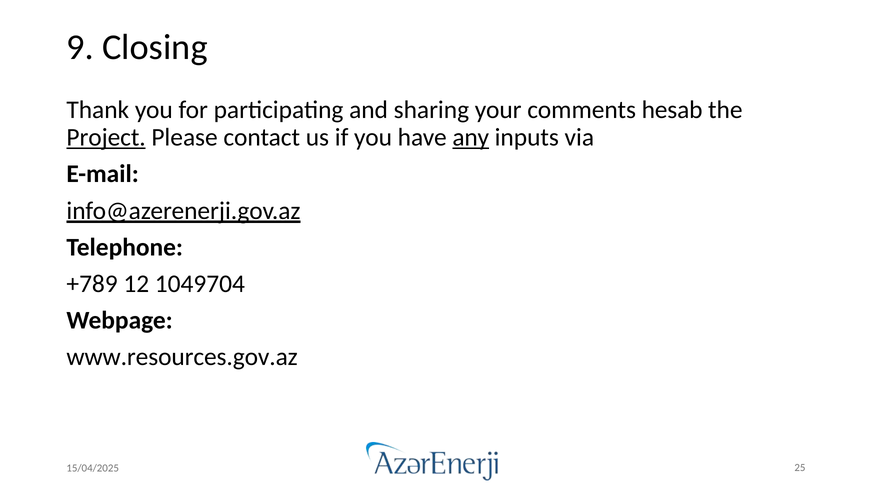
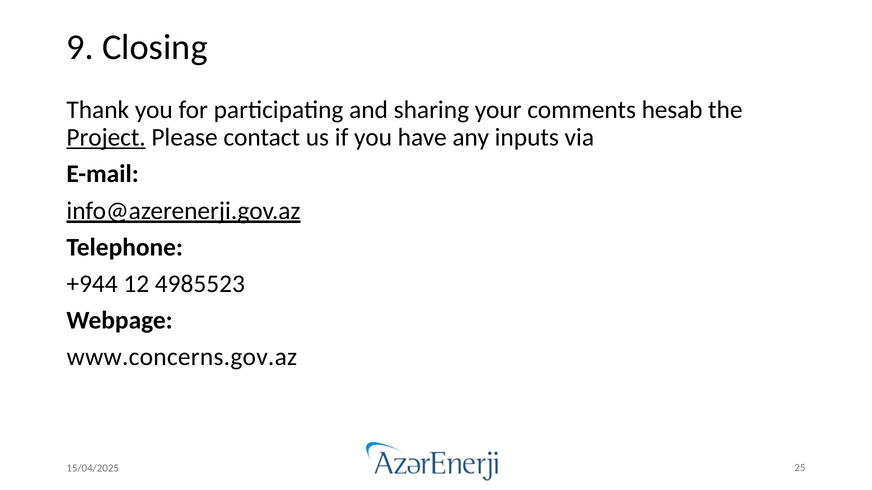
any underline: present -> none
+789: +789 -> +944
1049704: 1049704 -> 4985523
www.resources.gov.az: www.resources.gov.az -> www.concerns.gov.az
